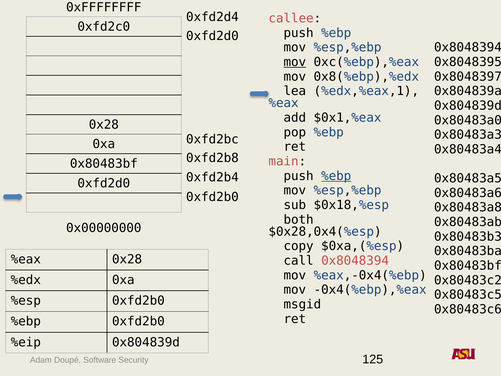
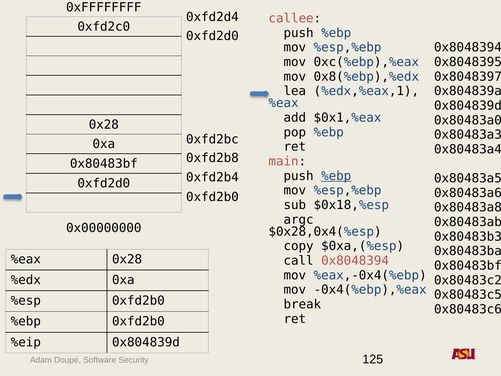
mov at (295, 62) underline: present -> none
both: both -> argc
msgid: msgid -> break
